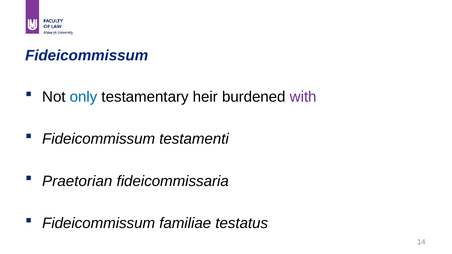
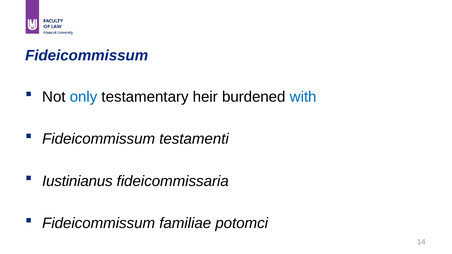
with colour: purple -> blue
Praetorian: Praetorian -> Iustinianus
testatus: testatus -> potomci
